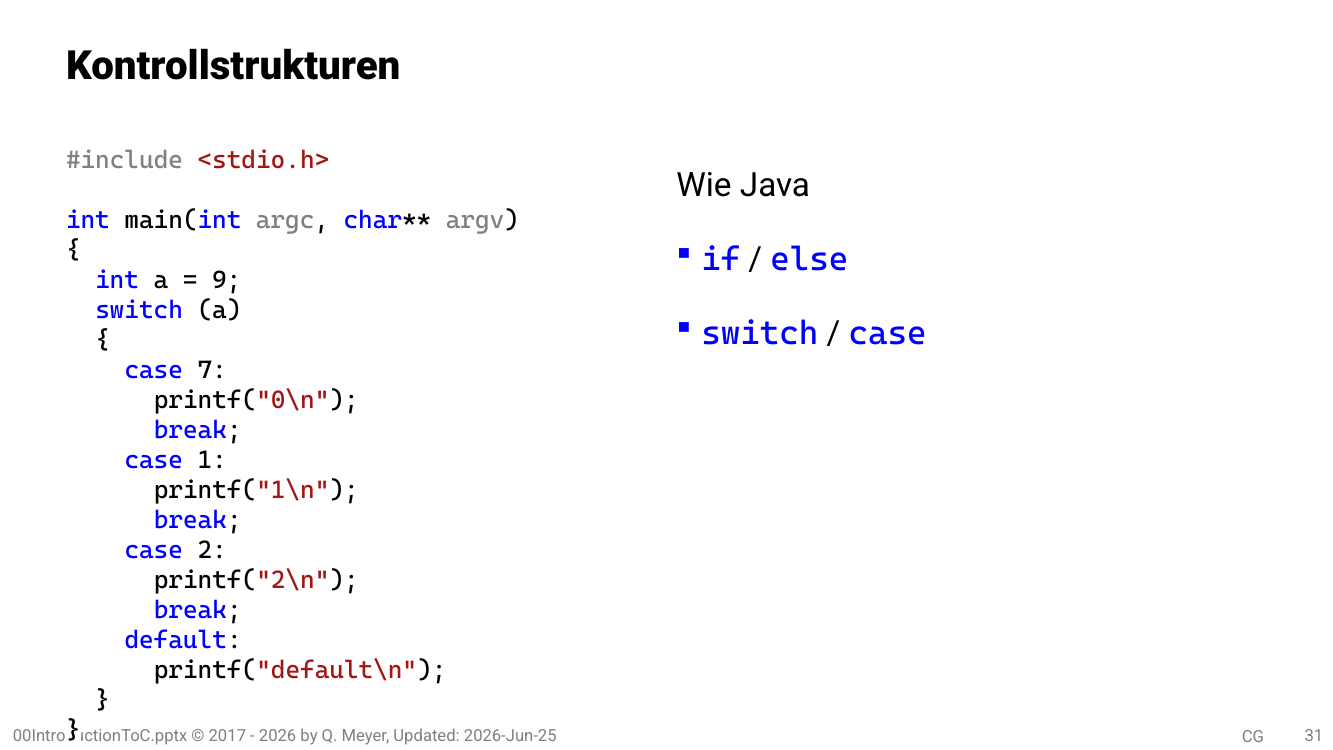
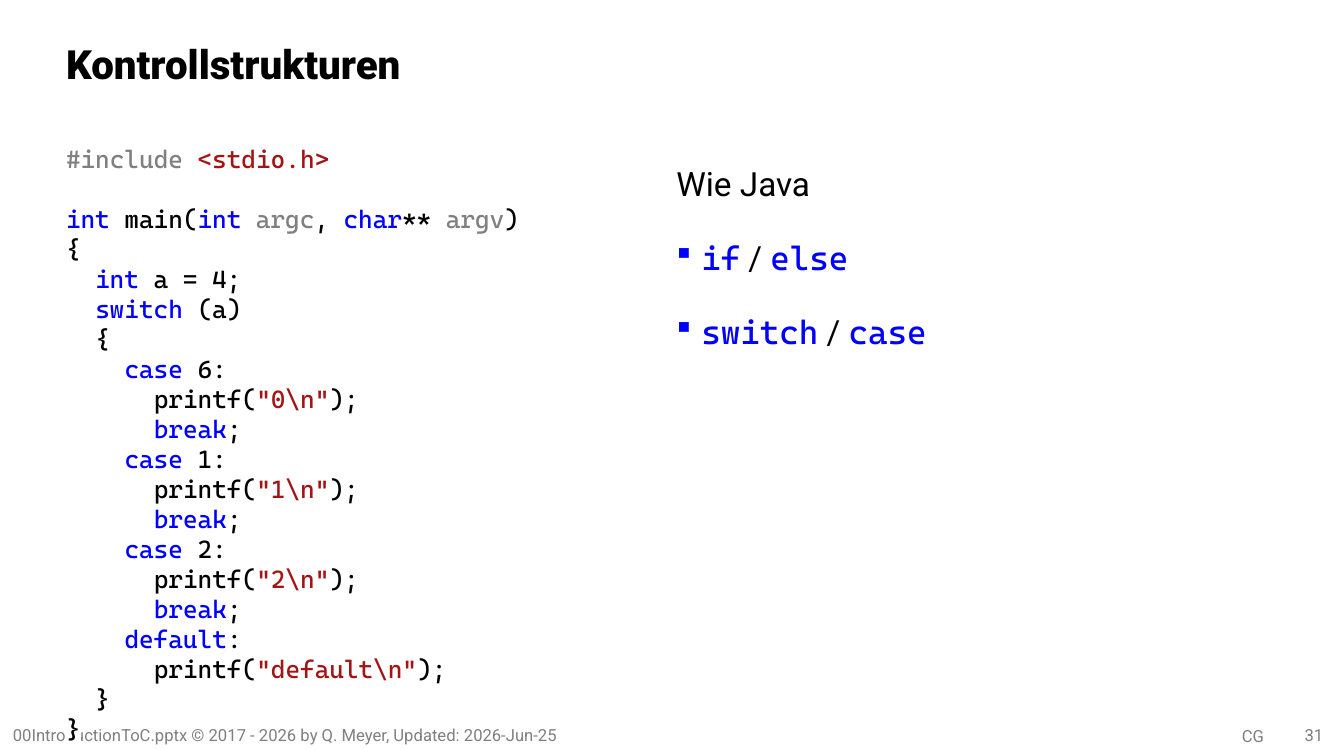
9: 9 -> 4
7: 7 -> 6
